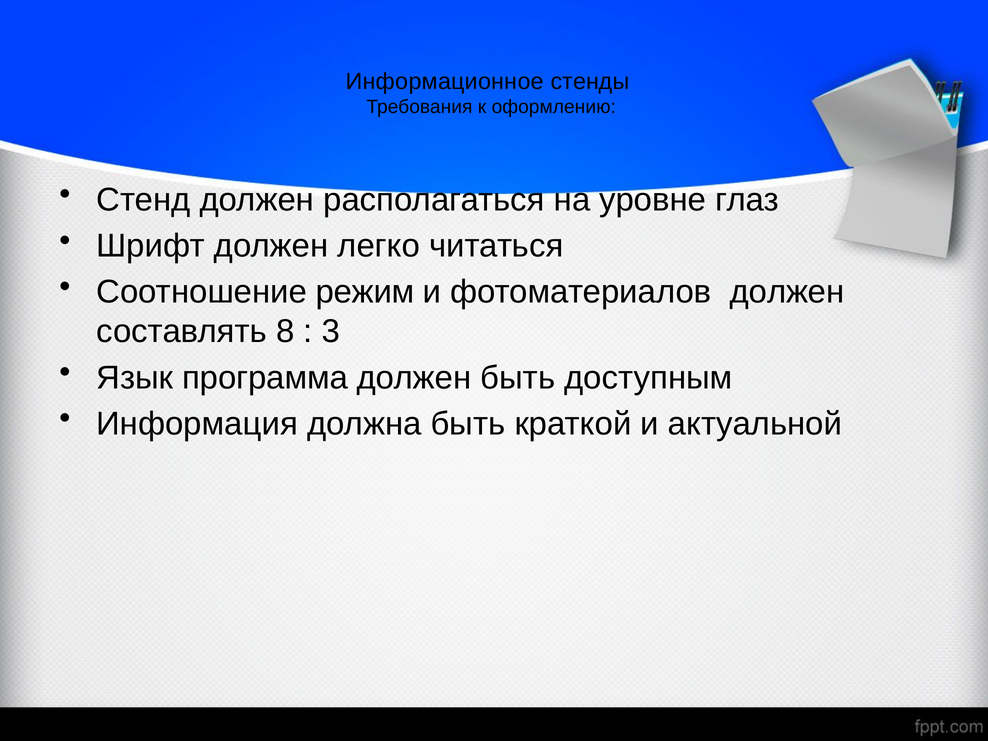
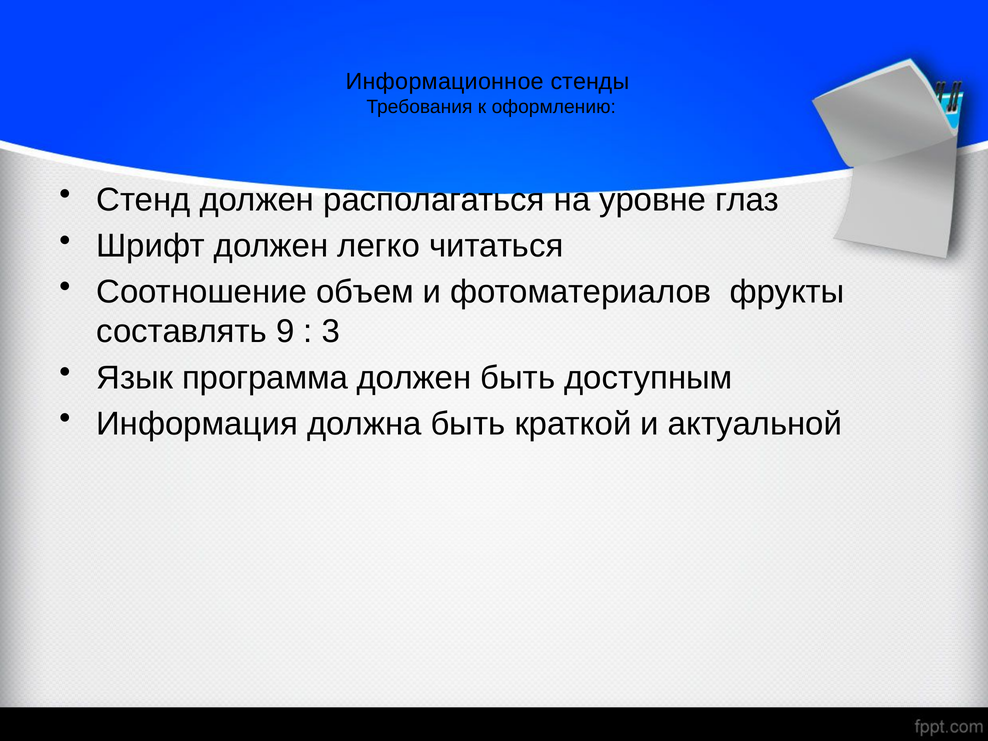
режим: режим -> объем
фотоматериалов должен: должен -> фрукты
8: 8 -> 9
